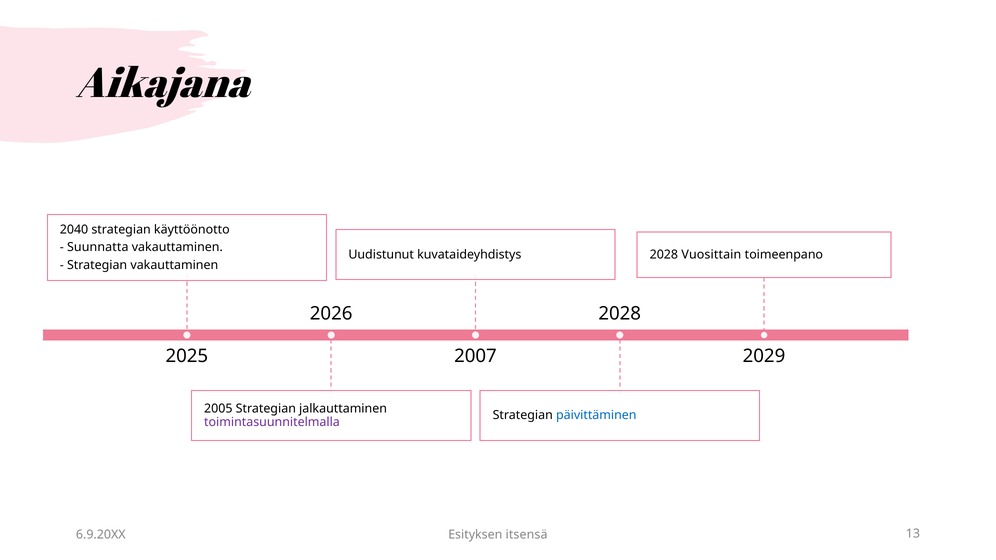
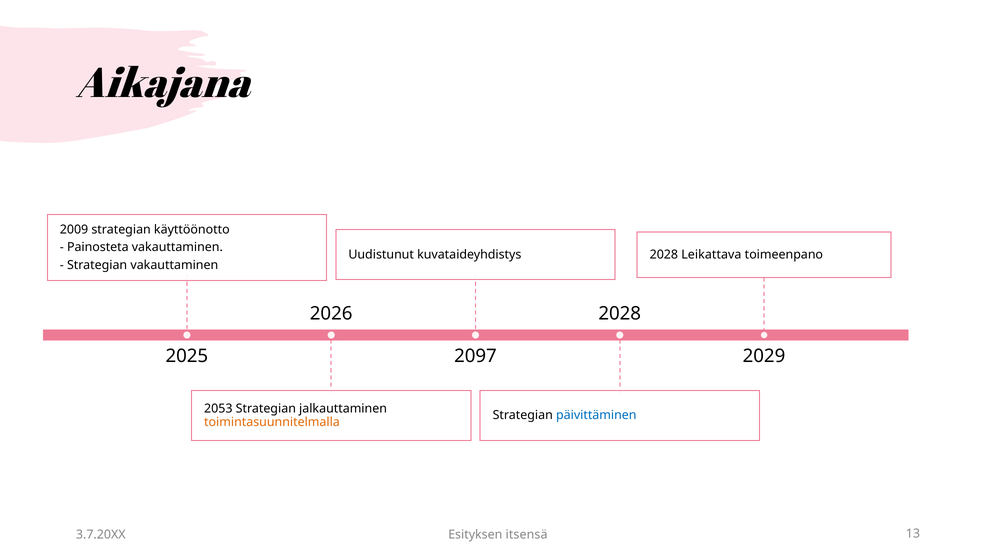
2040: 2040 -> 2009
Suunnatta: Suunnatta -> Painosteta
Vuosittain: Vuosittain -> Leikattava
2007: 2007 -> 2097
2005: 2005 -> 2053
toimintasuunnitelmalla colour: purple -> orange
6.9.20XX: 6.9.20XX -> 3.7.20XX
